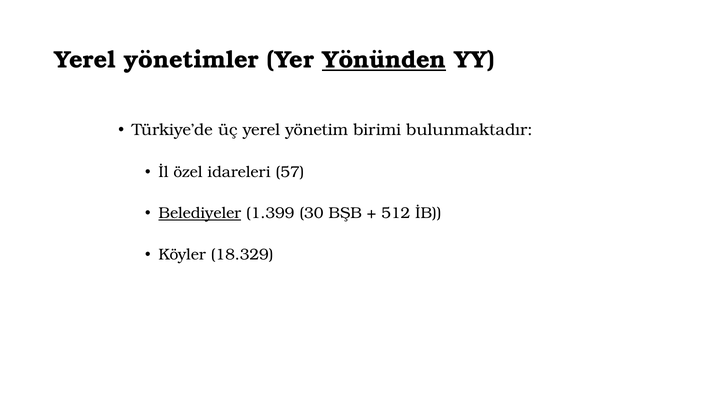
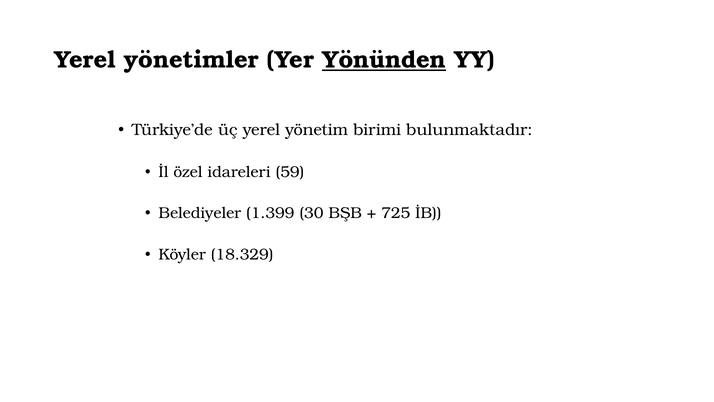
57: 57 -> 59
Belediyeler underline: present -> none
512: 512 -> 725
